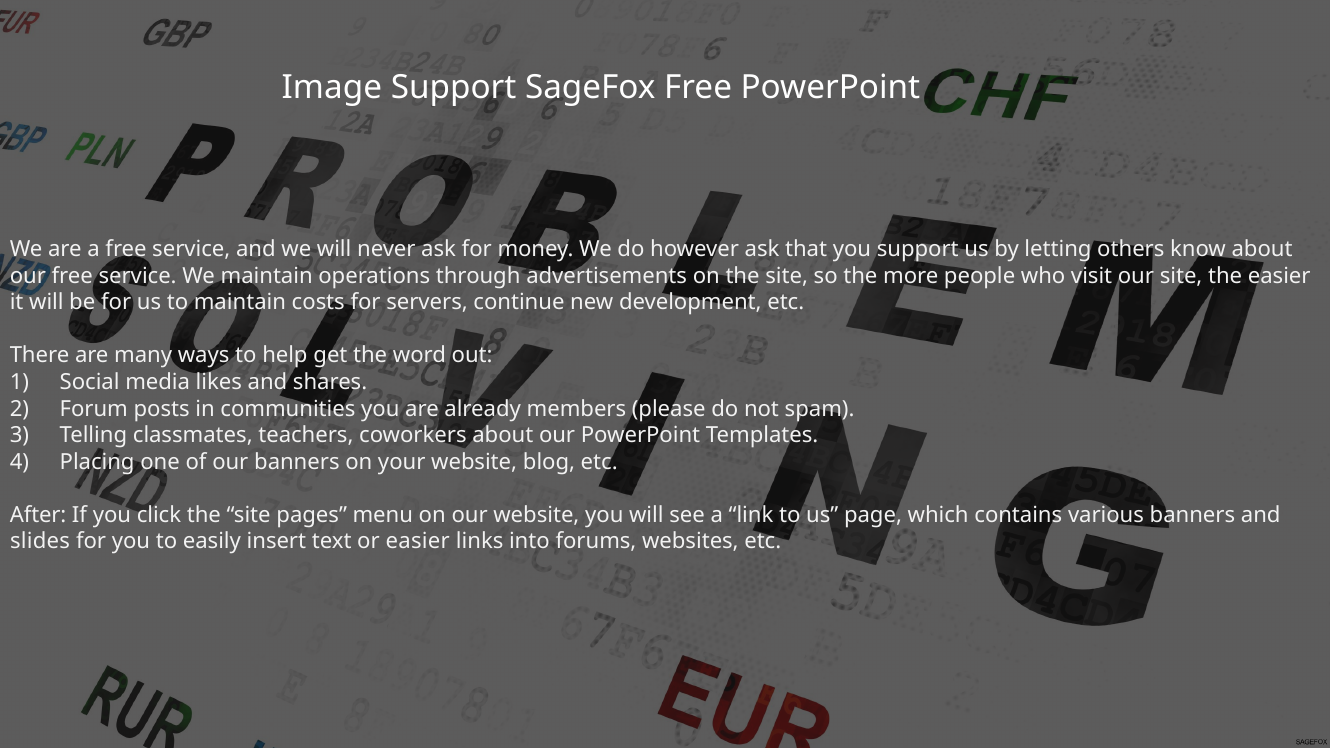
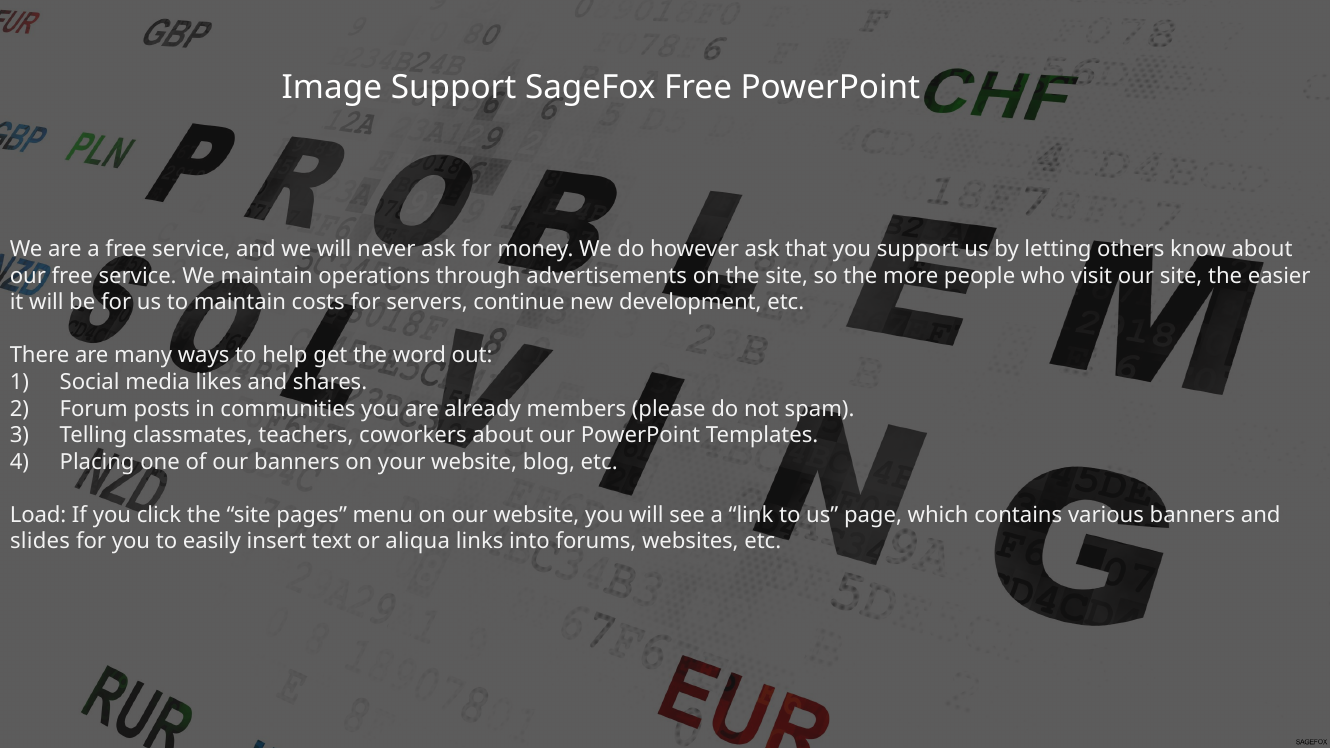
After: After -> Load
or easier: easier -> aliqua
